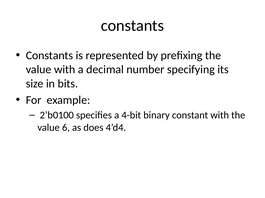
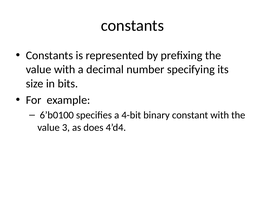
2’b0100: 2’b0100 -> 6’b0100
6: 6 -> 3
